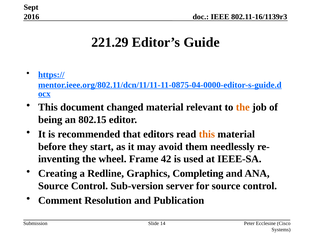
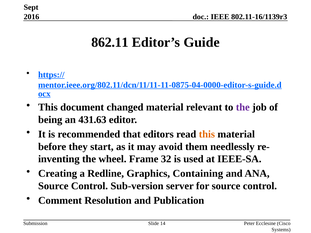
221.29: 221.29 -> 862.11
the at (243, 107) colour: orange -> purple
802.15: 802.15 -> 431.63
42: 42 -> 32
Completing: Completing -> Containing
